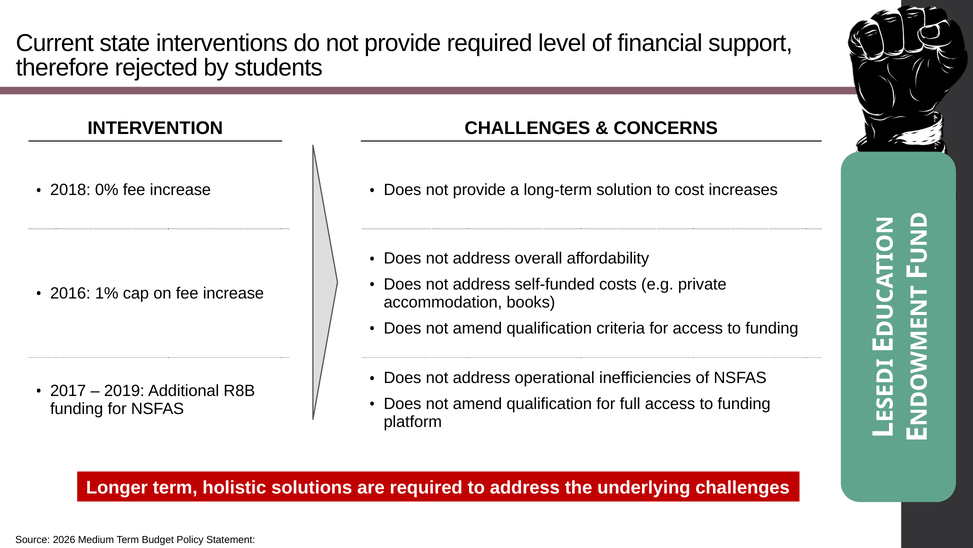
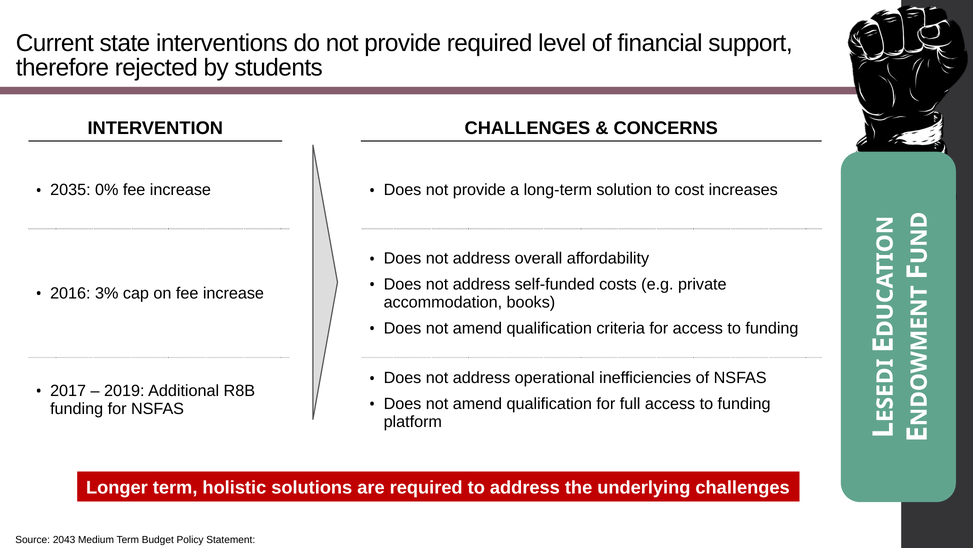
2018: 2018 -> 2035
1%: 1% -> 3%
2026: 2026 -> 2043
